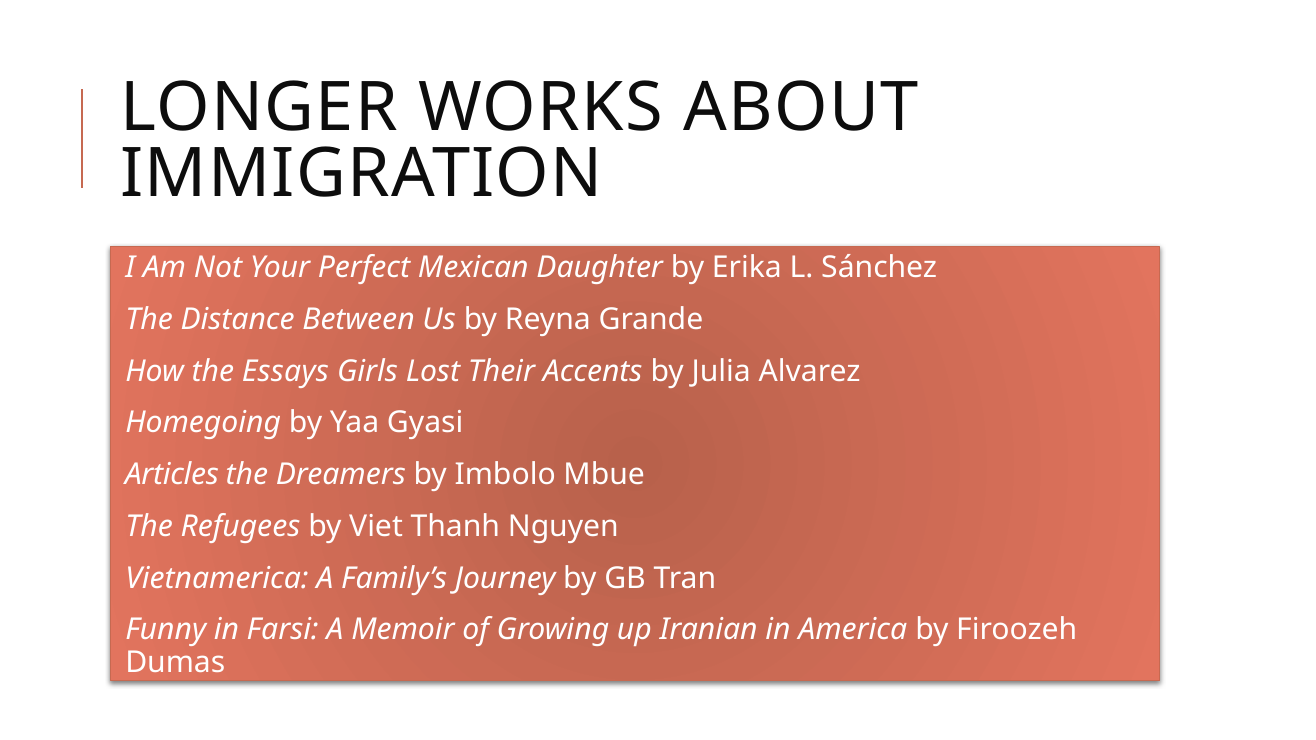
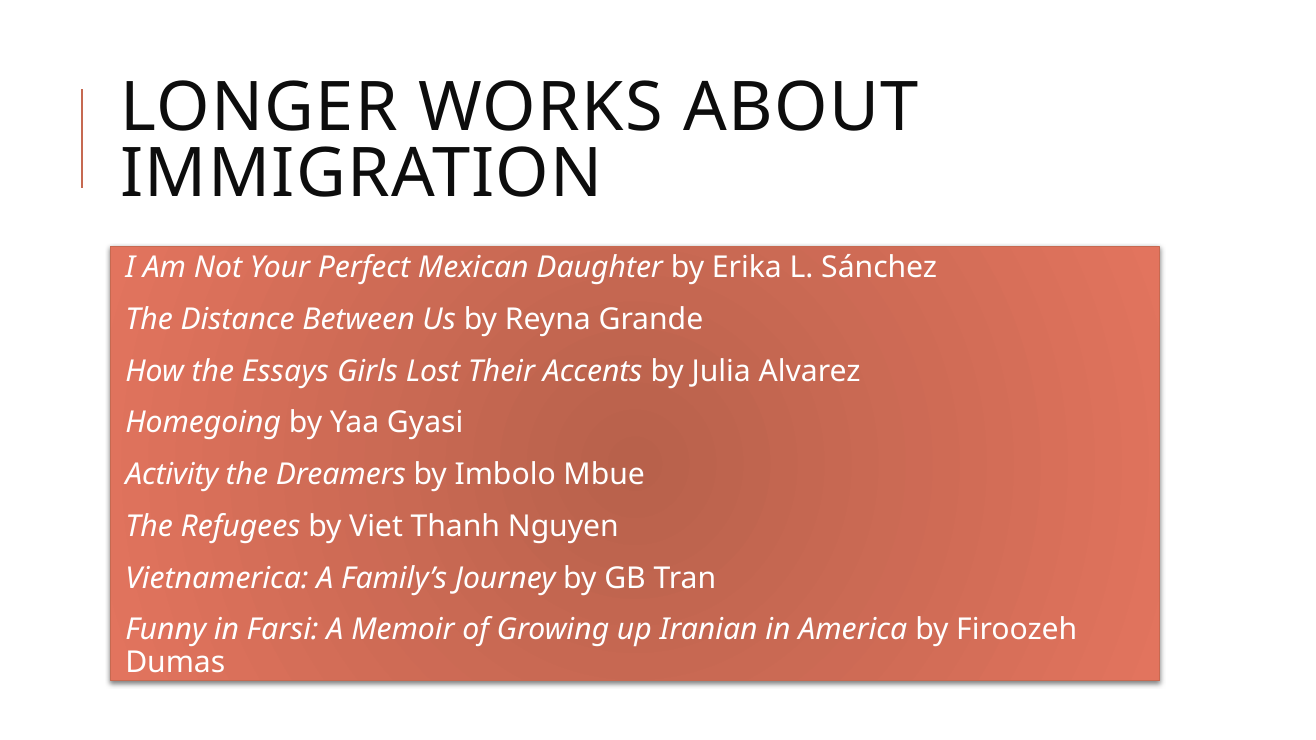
Articles: Articles -> Activity
